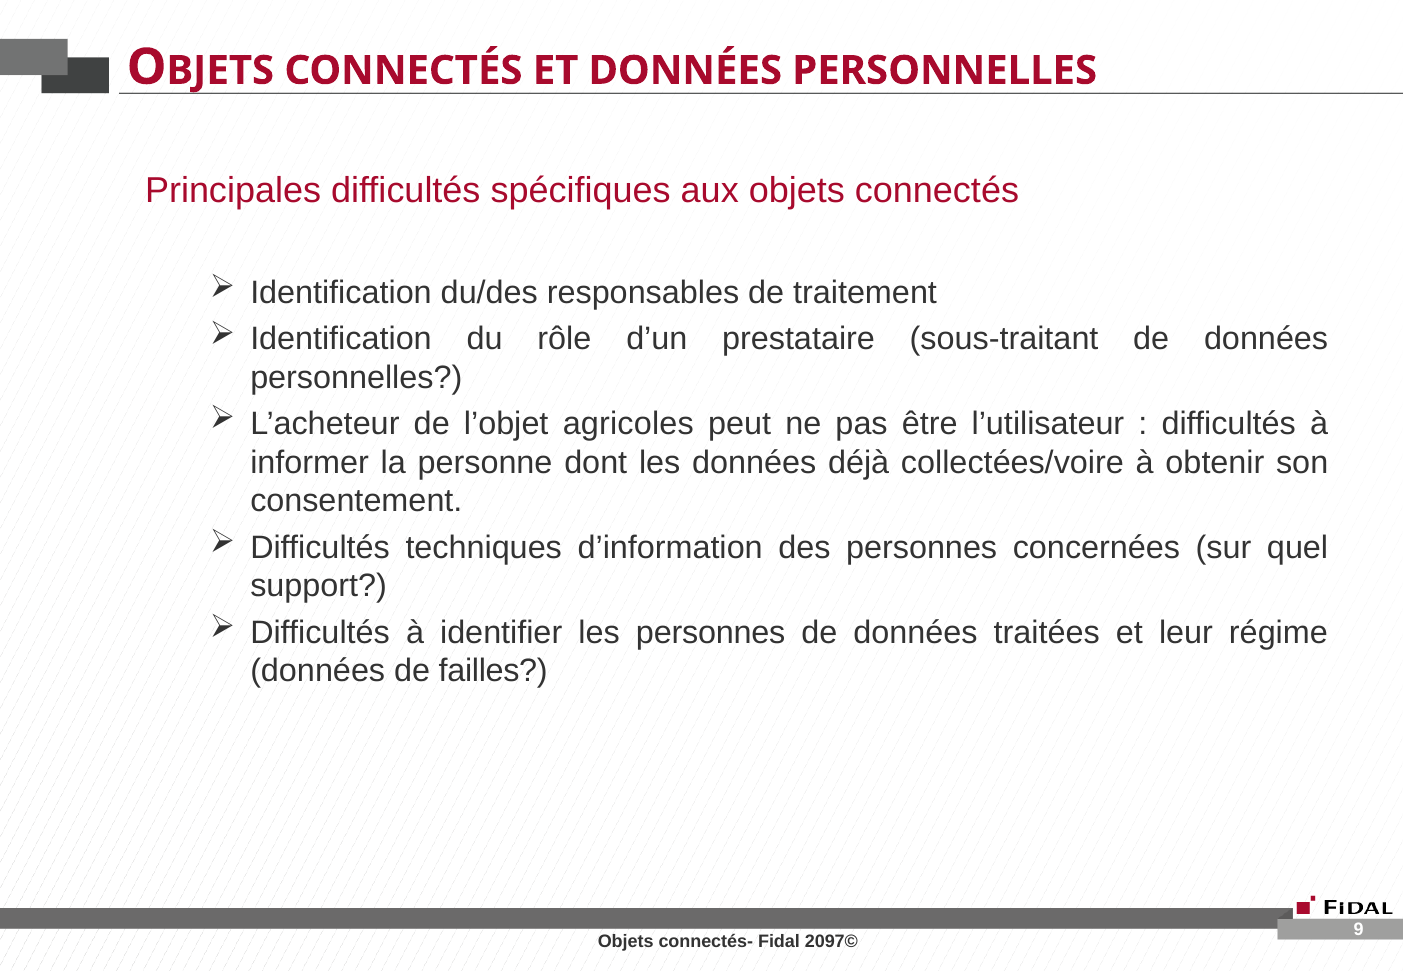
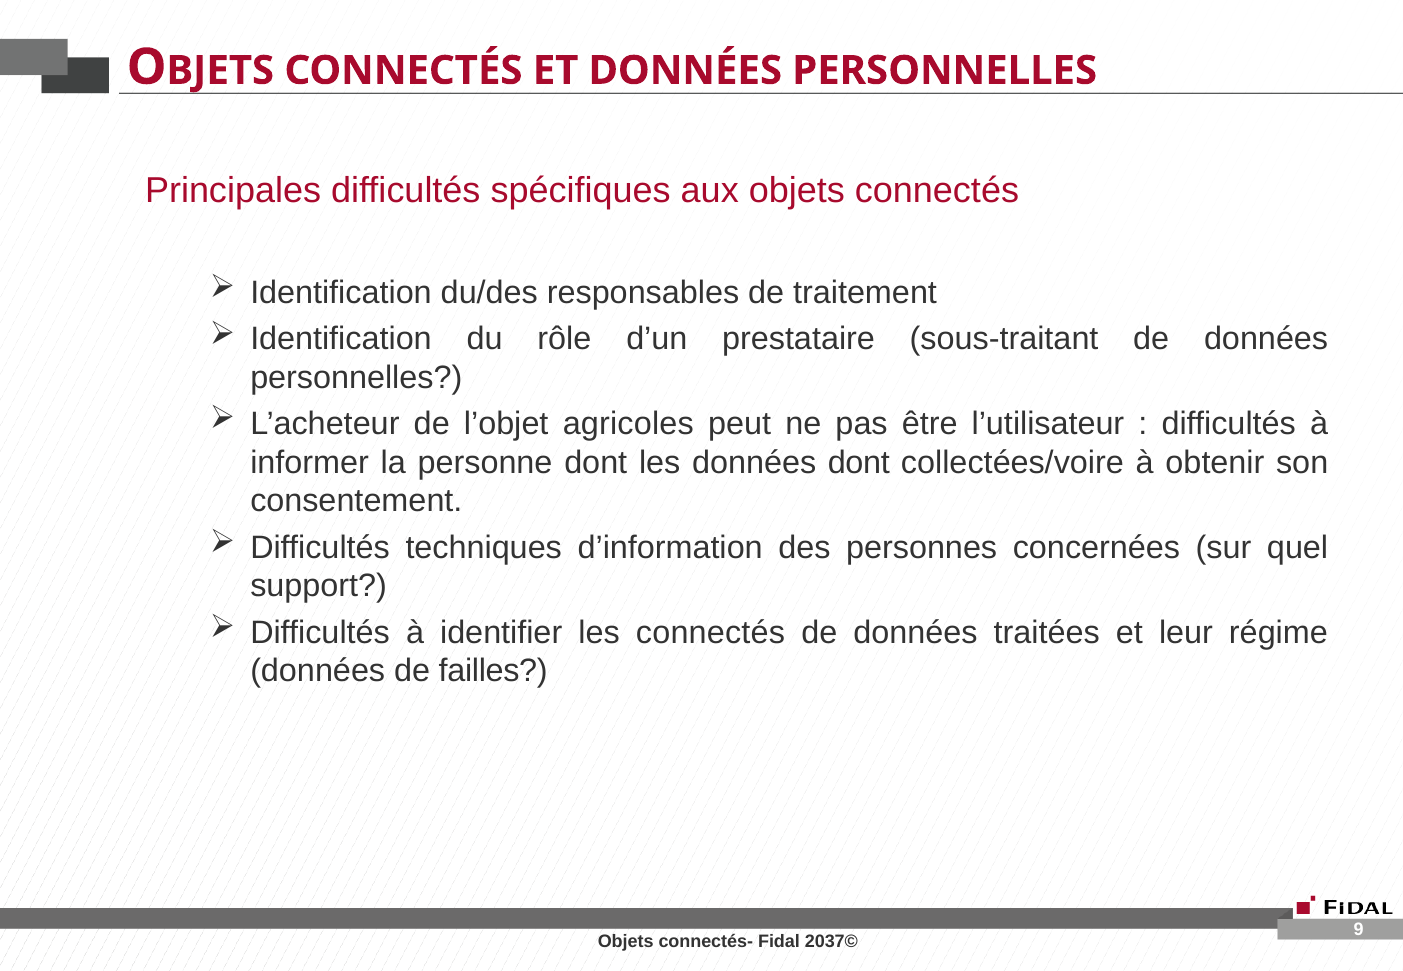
données déjà: déjà -> dont
les personnes: personnes -> connectés
2097©: 2097© -> 2037©
